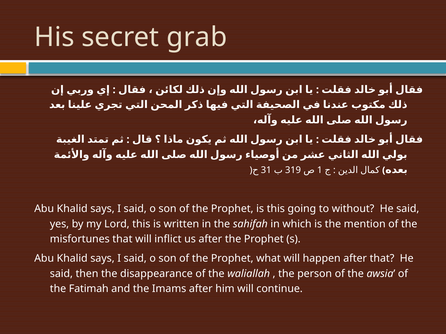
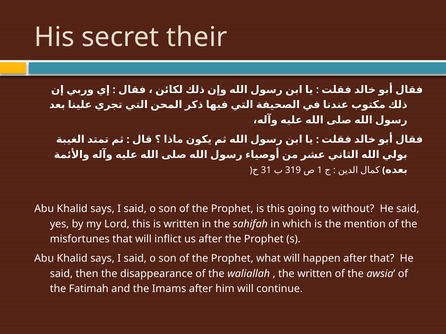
grab: grab -> their
the person: person -> written
